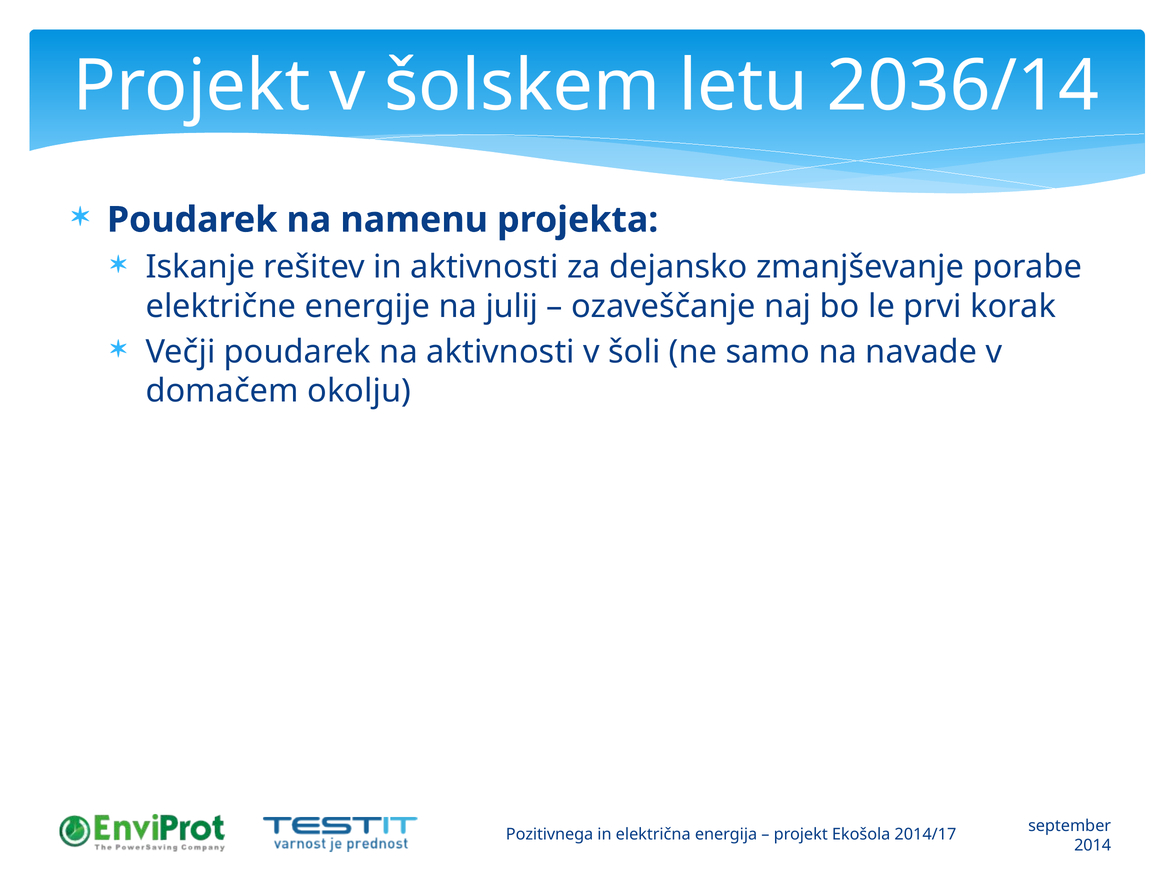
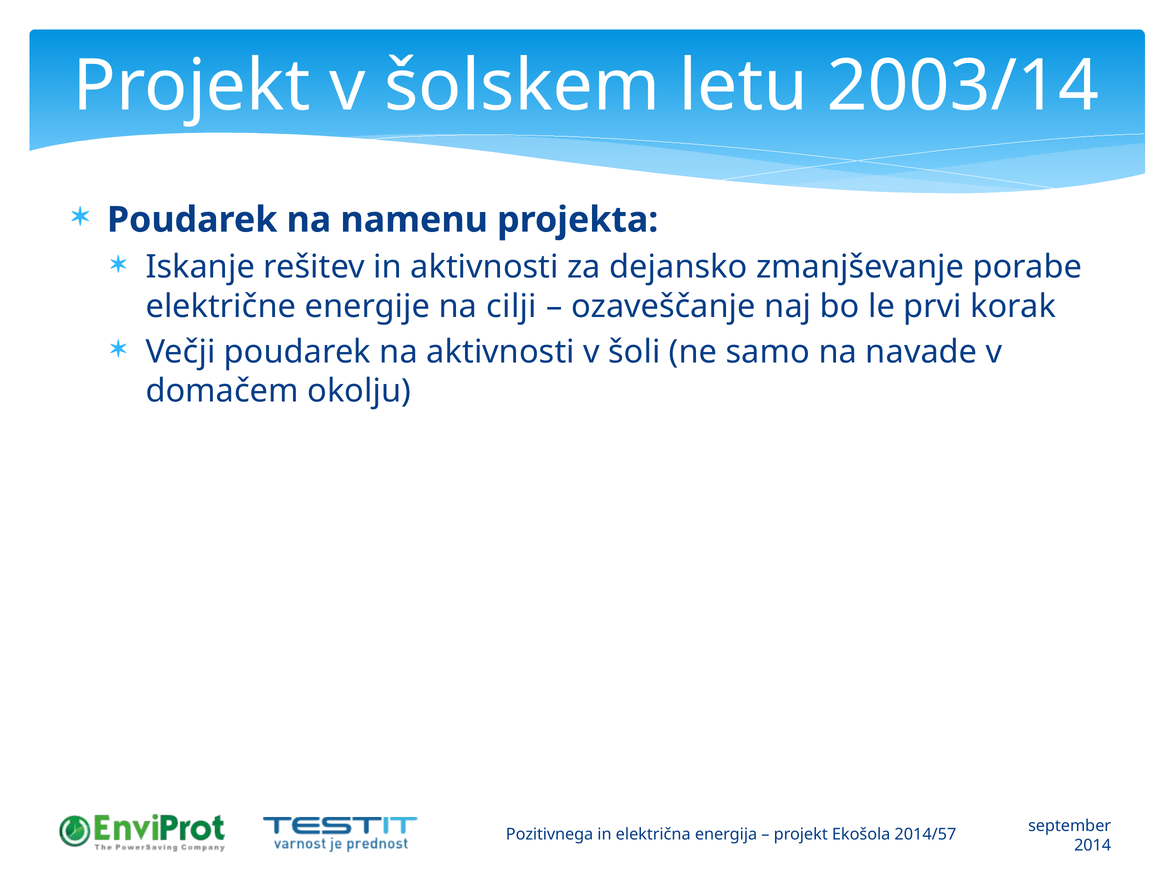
2036/14: 2036/14 -> 2003/14
julij: julij -> cilji
2014/17: 2014/17 -> 2014/57
